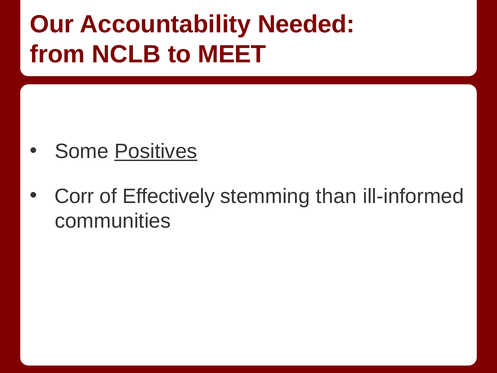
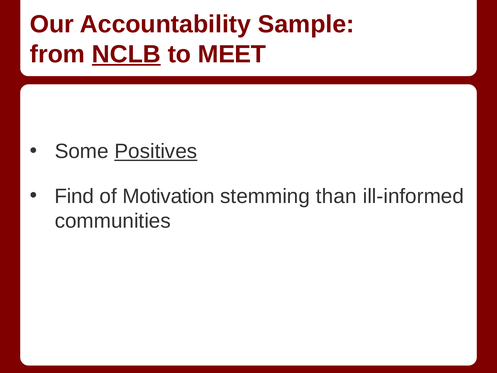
Needed: Needed -> Sample
NCLB underline: none -> present
Corr: Corr -> Find
Effectively: Effectively -> Motivation
